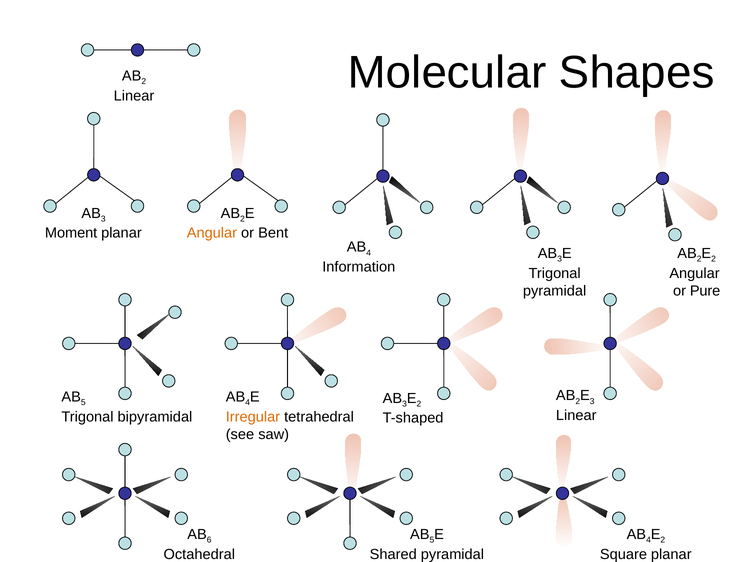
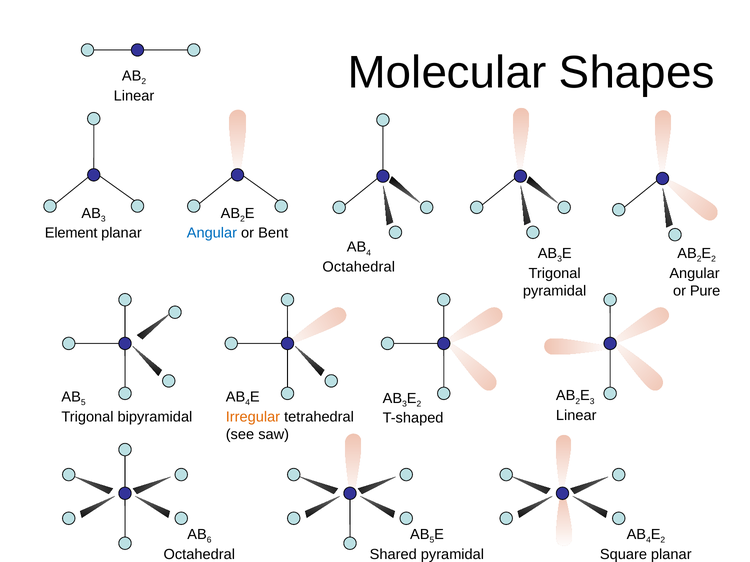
Moment: Moment -> Element
Angular at (212, 233) colour: orange -> blue
Information at (359, 267): Information -> Octahedral
